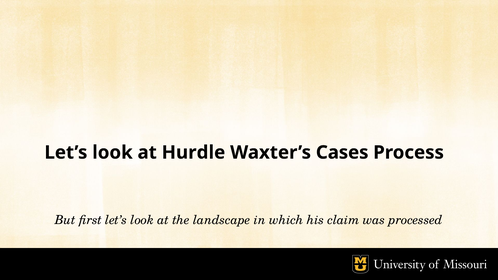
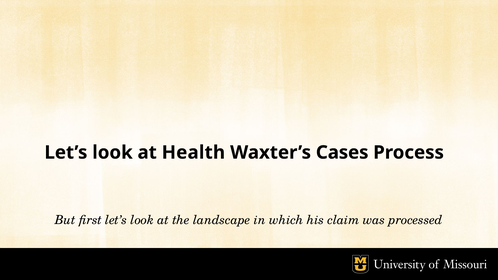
Hurdle: Hurdle -> Health
